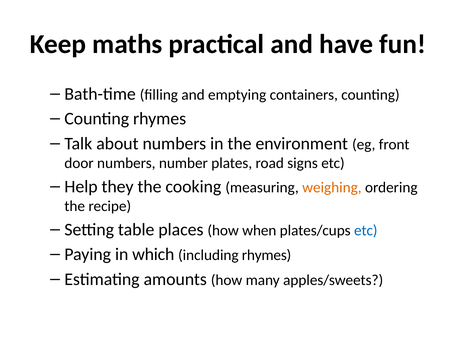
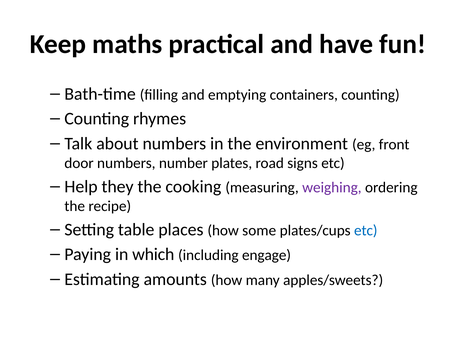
weighing colour: orange -> purple
when: when -> some
including rhymes: rhymes -> engage
